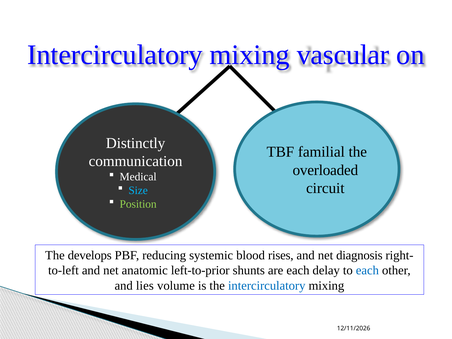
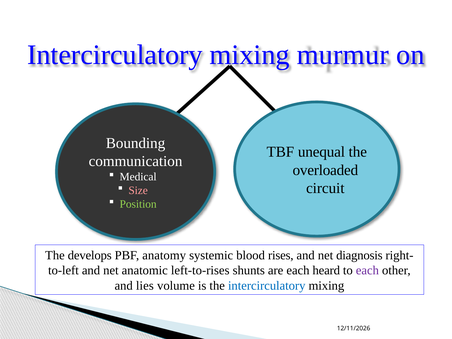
vascular: vascular -> murmur
Distinctly: Distinctly -> Bounding
familial: familial -> unequal
Size colour: light blue -> pink
reducing: reducing -> anatomy
left-to-prior: left-to-prior -> left-to-rises
delay: delay -> heard
each at (367, 271) colour: blue -> purple
